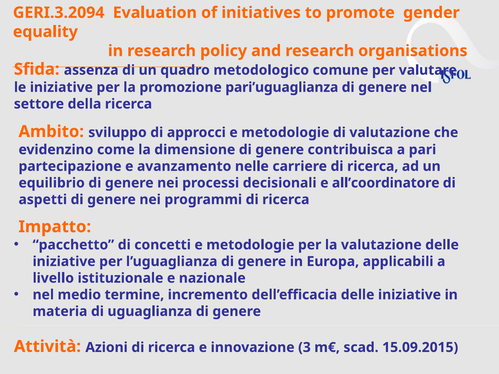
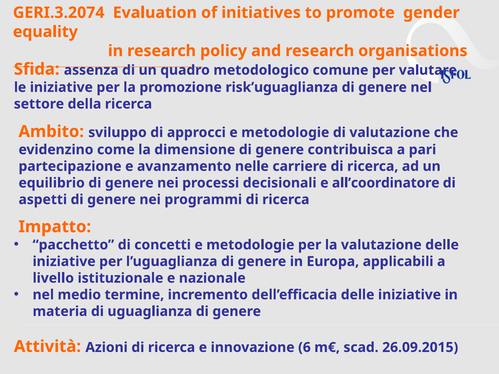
GERI.3.2094: GERI.3.2094 -> GERI.3.2074
pari’uguaglianza: pari’uguaglianza -> risk’uguaglianza
3: 3 -> 6
15.09.2015: 15.09.2015 -> 26.09.2015
